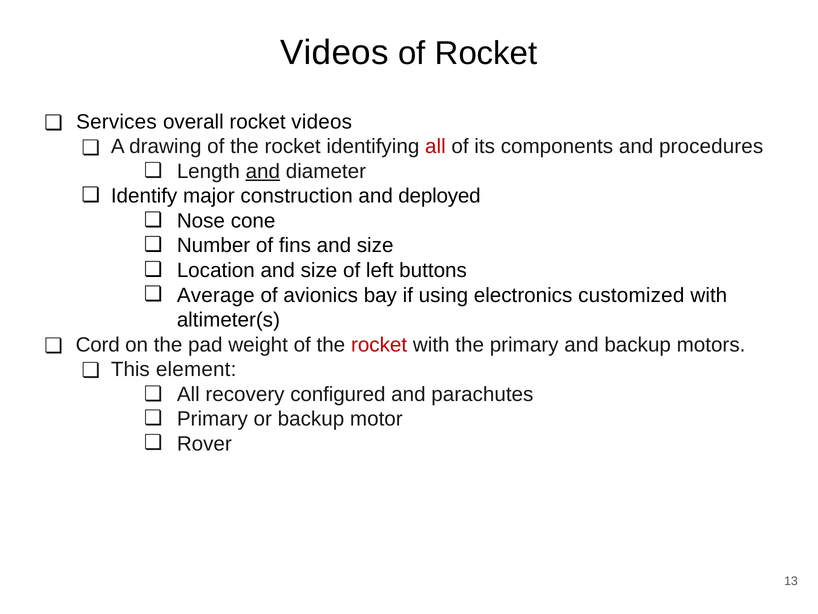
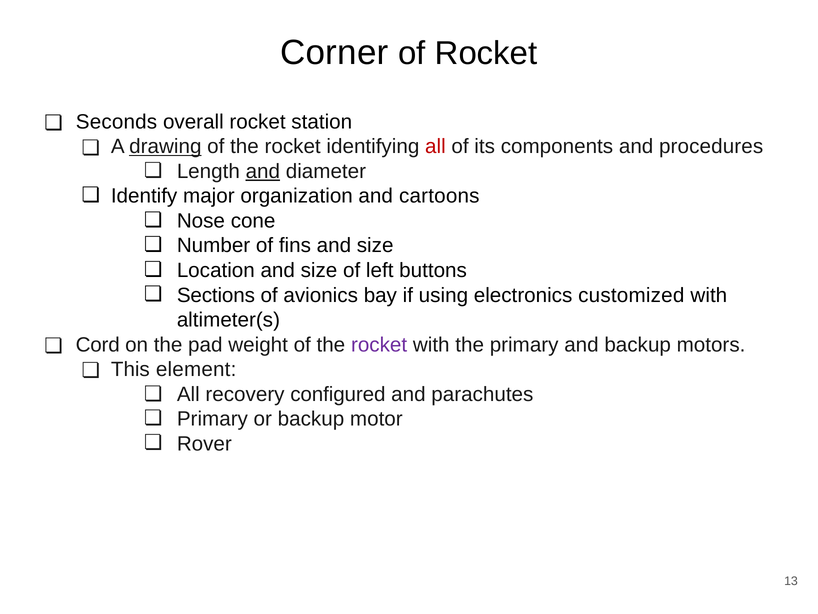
Videos at (334, 53): Videos -> Corner
Services: Services -> Seconds
rocket videos: videos -> station
drawing underline: none -> present
construction: construction -> organization
deployed: deployed -> cartoons
Average: Average -> Sections
rocket at (379, 344) colour: red -> purple
